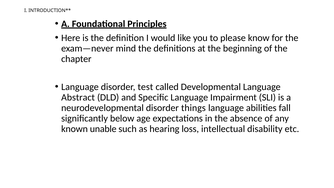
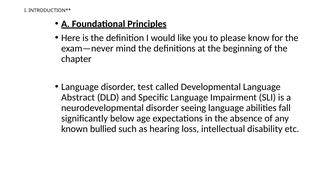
things: things -> seeing
unable: unable -> bullied
